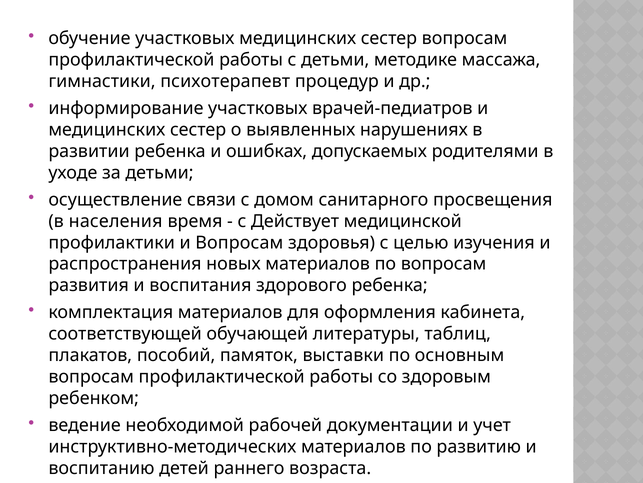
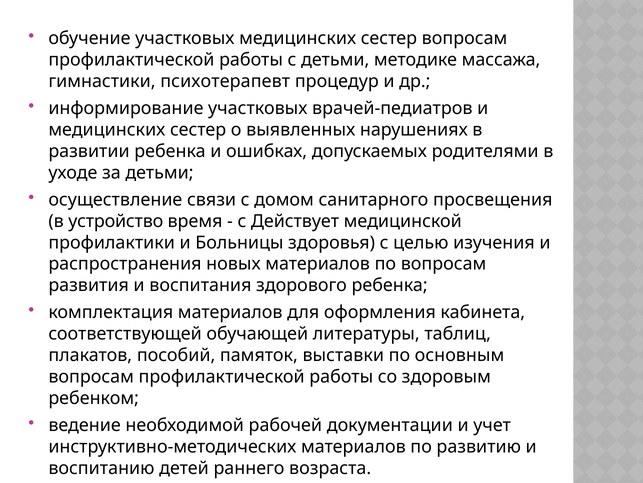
населения: населения -> устройство
и Вопросам: Вопросам -> Больницы
